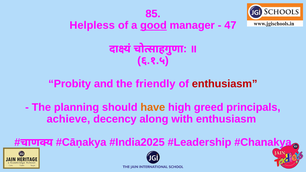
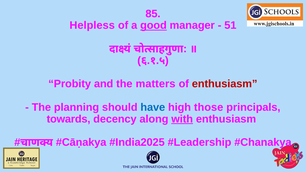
47: 47 -> 51
friendly: friendly -> matters
have colour: orange -> blue
greed: greed -> those
achieve: achieve -> towards
with underline: none -> present
